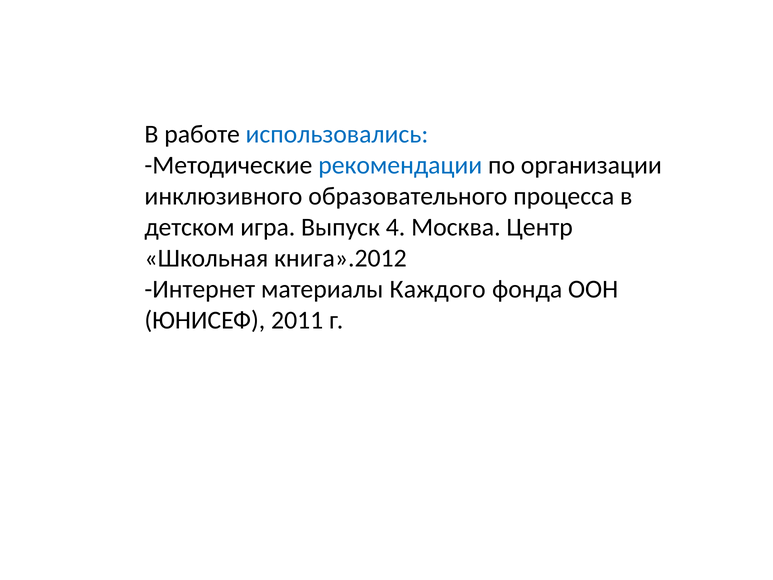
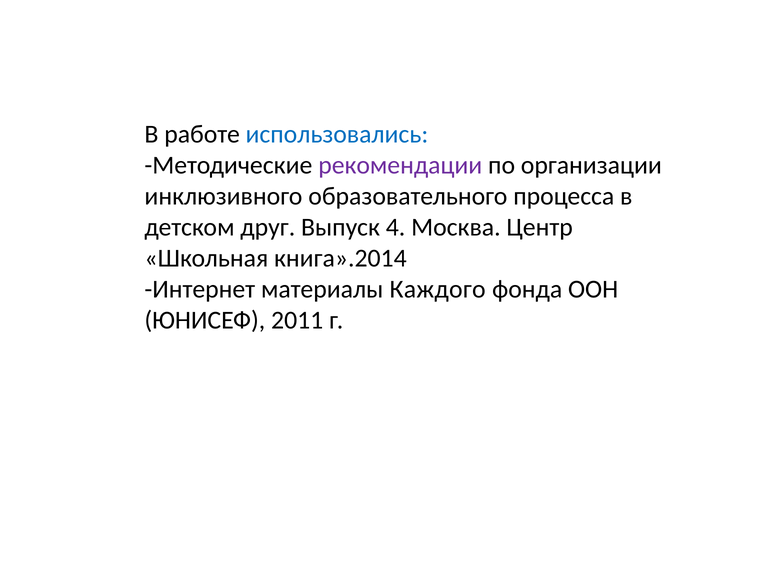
рекомендации colour: blue -> purple
игра: игра -> друг
книга».2012: книга».2012 -> книга».2014
